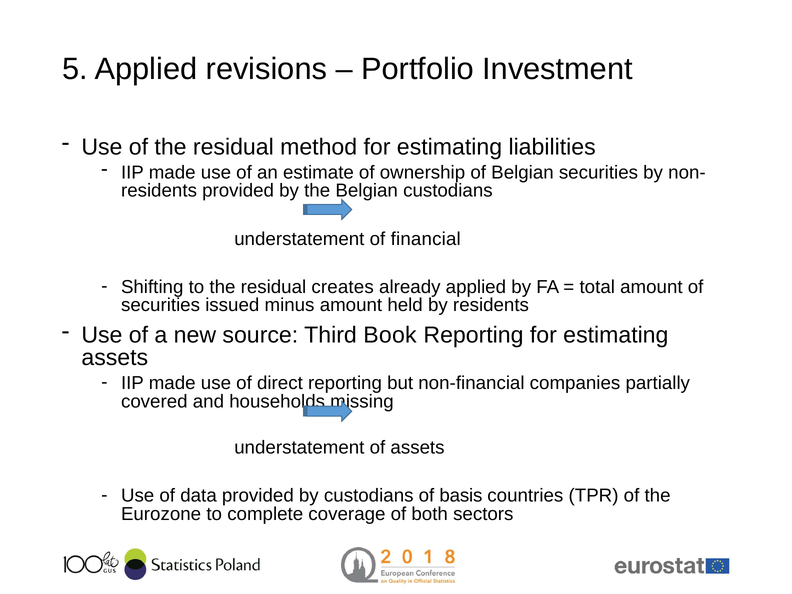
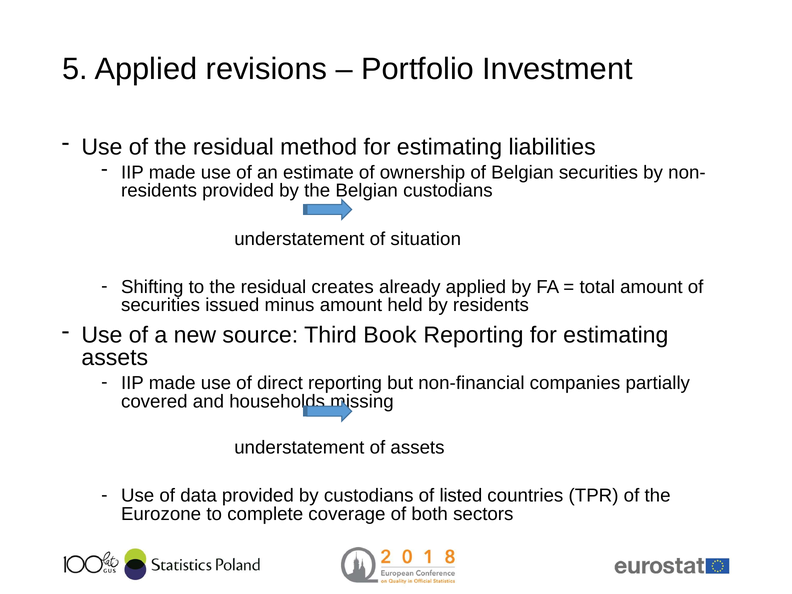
financial: financial -> situation
basis: basis -> listed
